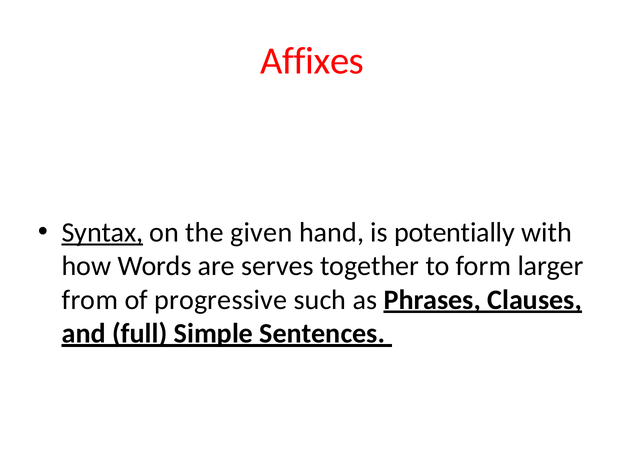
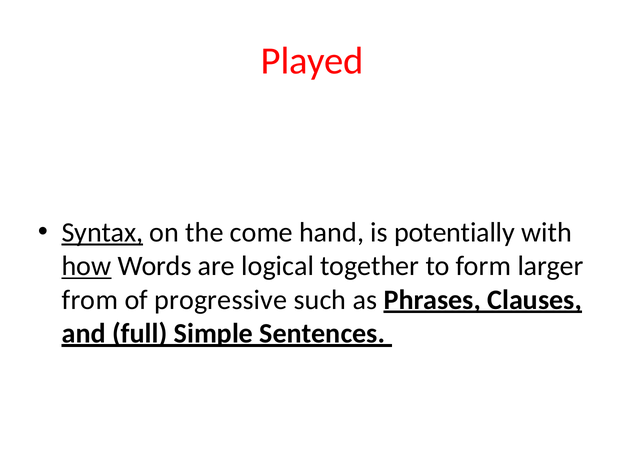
Affixes: Affixes -> Played
given: given -> come
how underline: none -> present
serves: serves -> logical
